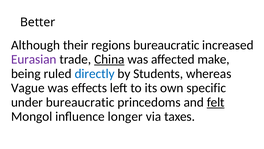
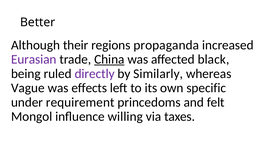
regions bureaucratic: bureaucratic -> propaganda
make: make -> black
directly colour: blue -> purple
Students: Students -> Similarly
under bureaucratic: bureaucratic -> requirement
felt underline: present -> none
longer: longer -> willing
